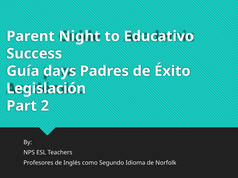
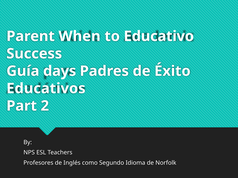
Night: Night -> When
Legislación: Legislación -> Educativos
